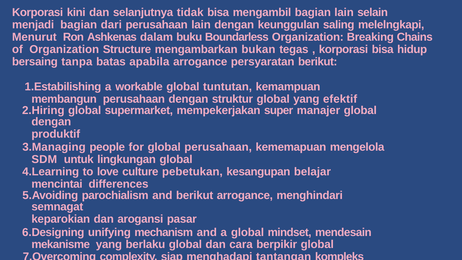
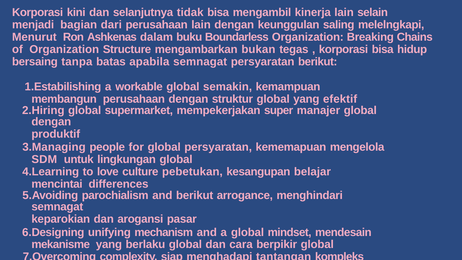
mengambil bagian: bagian -> kinerja
apabila arrogance: arrogance -> semnagat
tuntutan: tuntutan -> semakin
global perusahaan: perusahaan -> persyaratan
